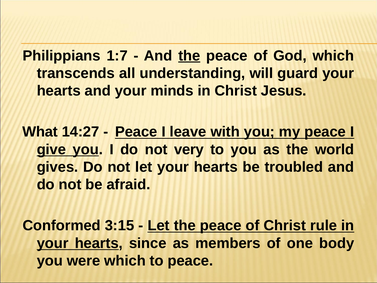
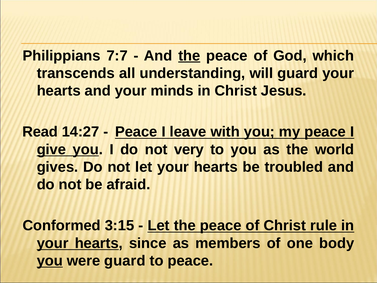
1:7: 1:7 -> 7:7
What: What -> Read
you at (50, 261) underline: none -> present
were which: which -> guard
